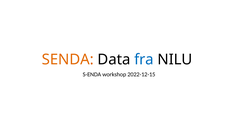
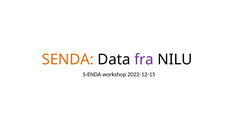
fra colour: blue -> purple
